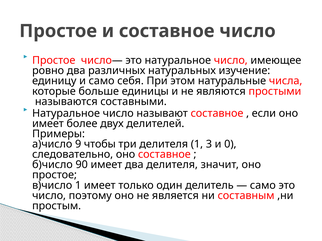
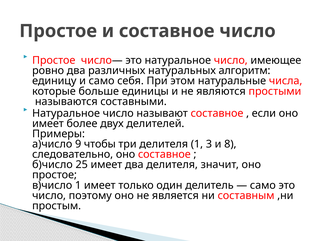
изучение: изучение -> алгоритм
0: 0 -> 8
90: 90 -> 25
